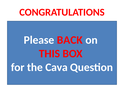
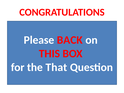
Cava: Cava -> That
